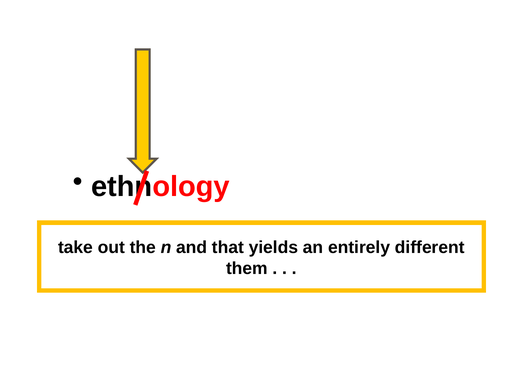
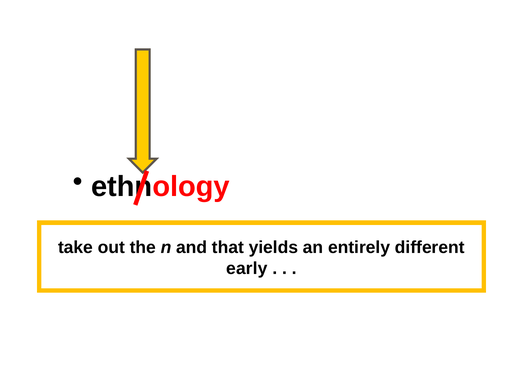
them: them -> early
